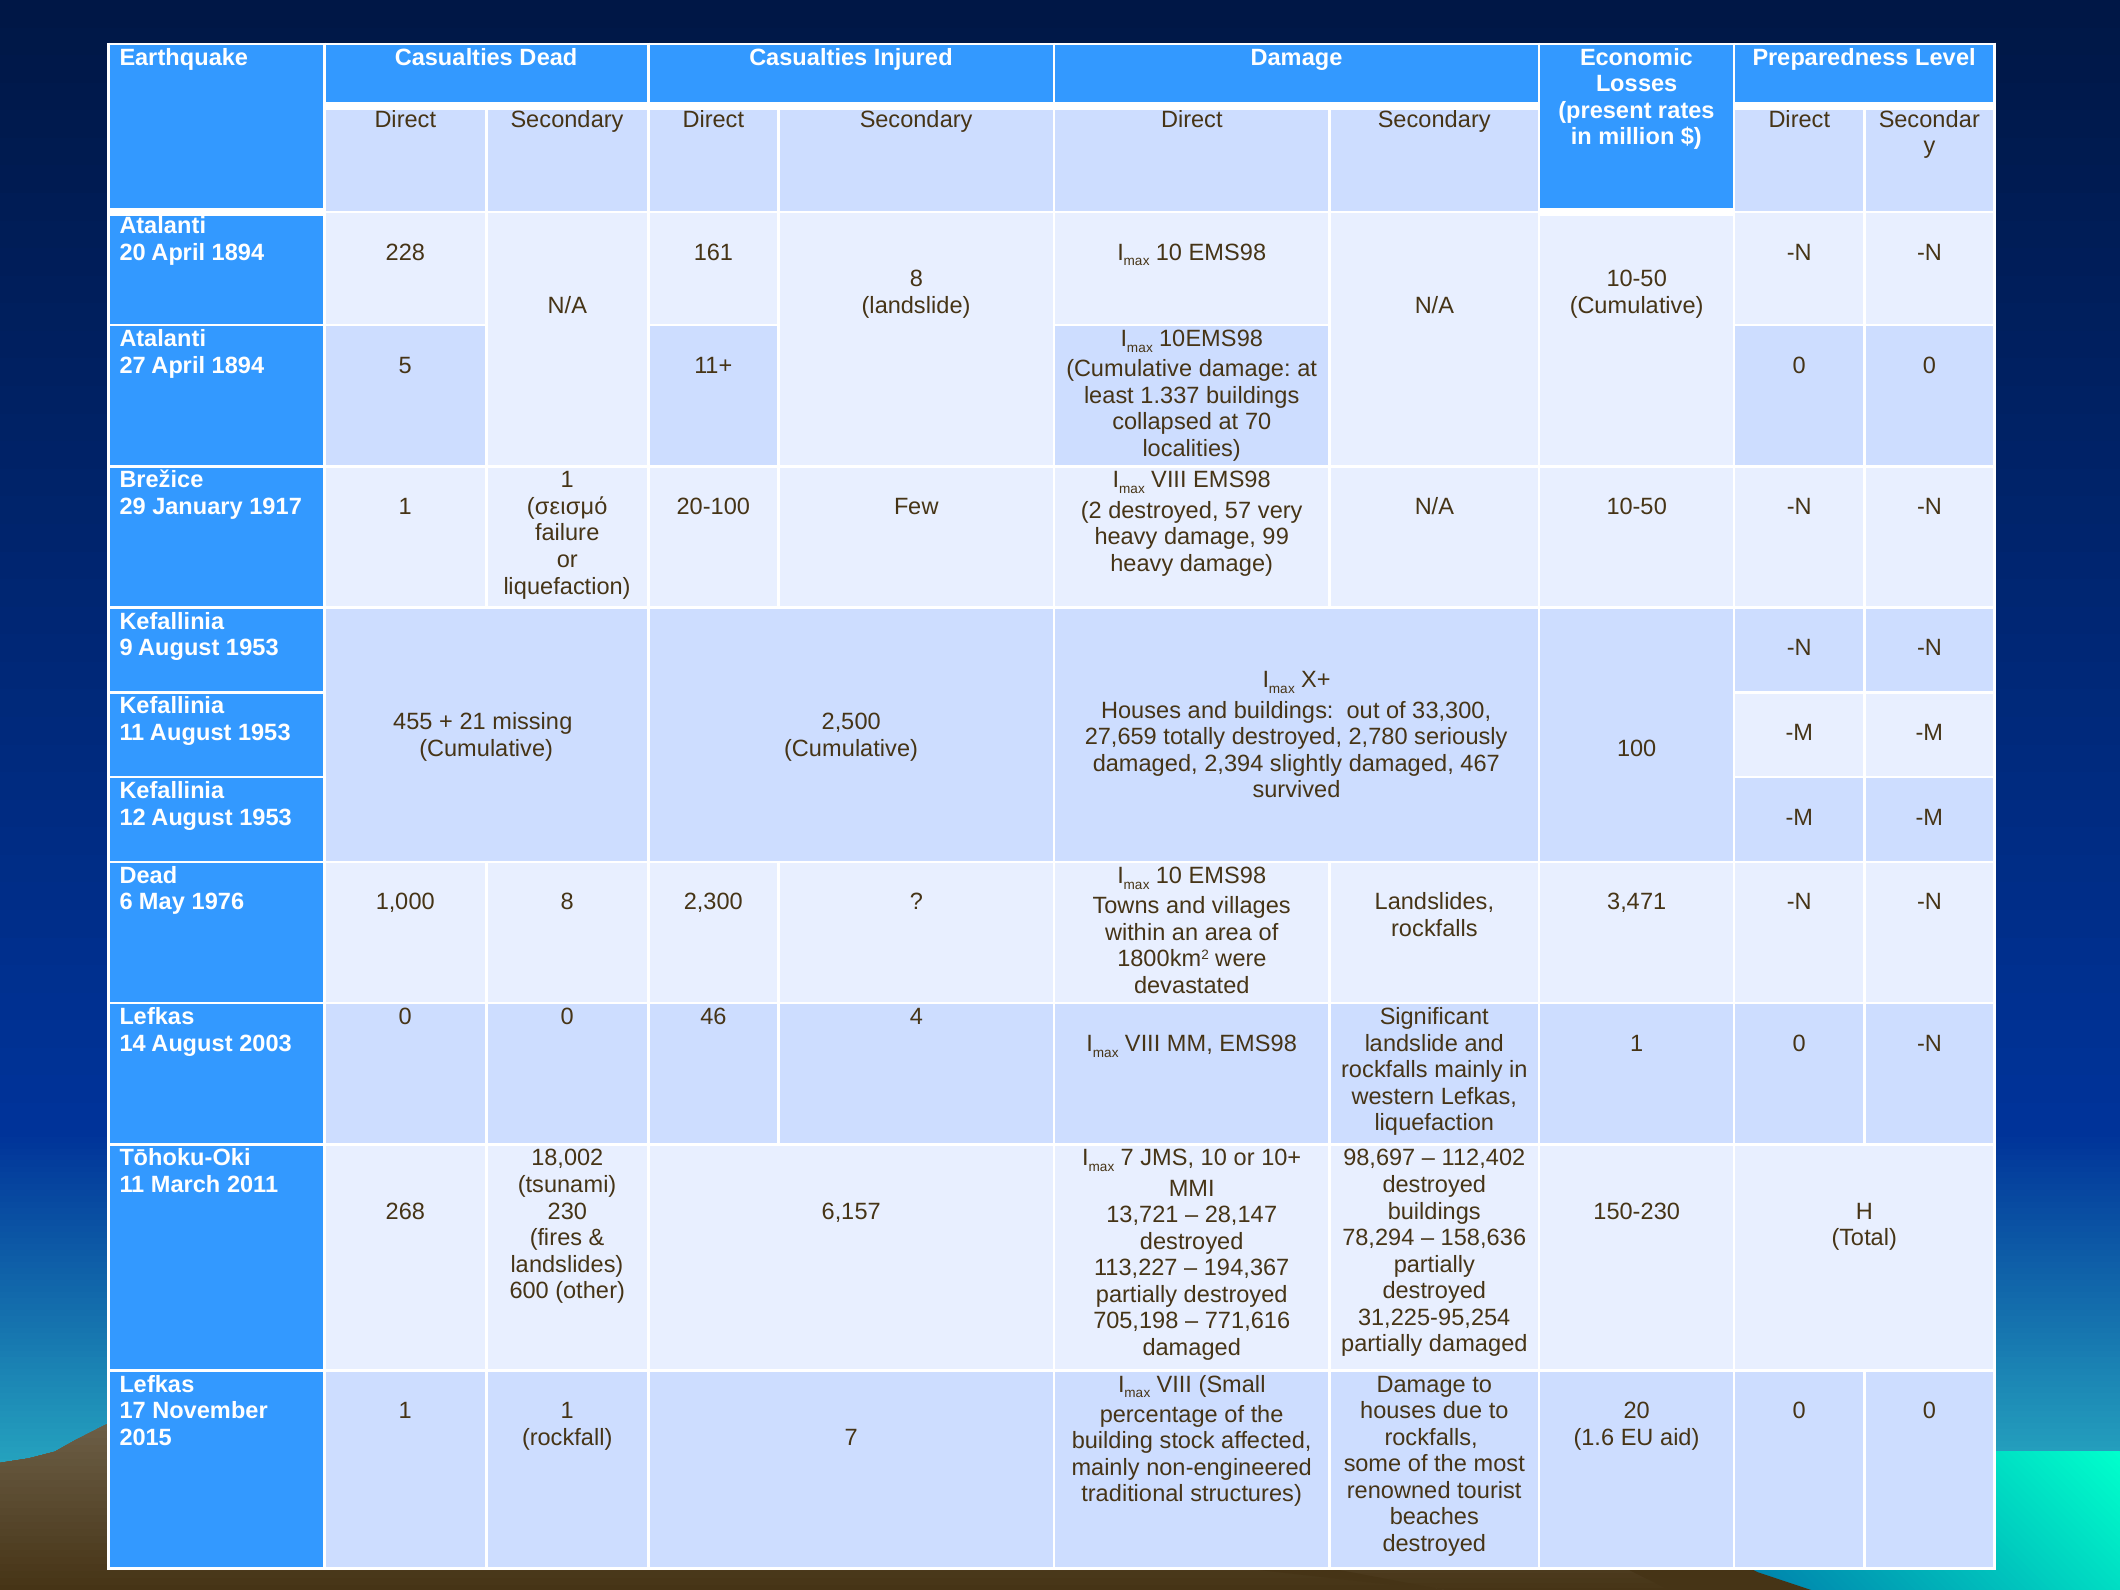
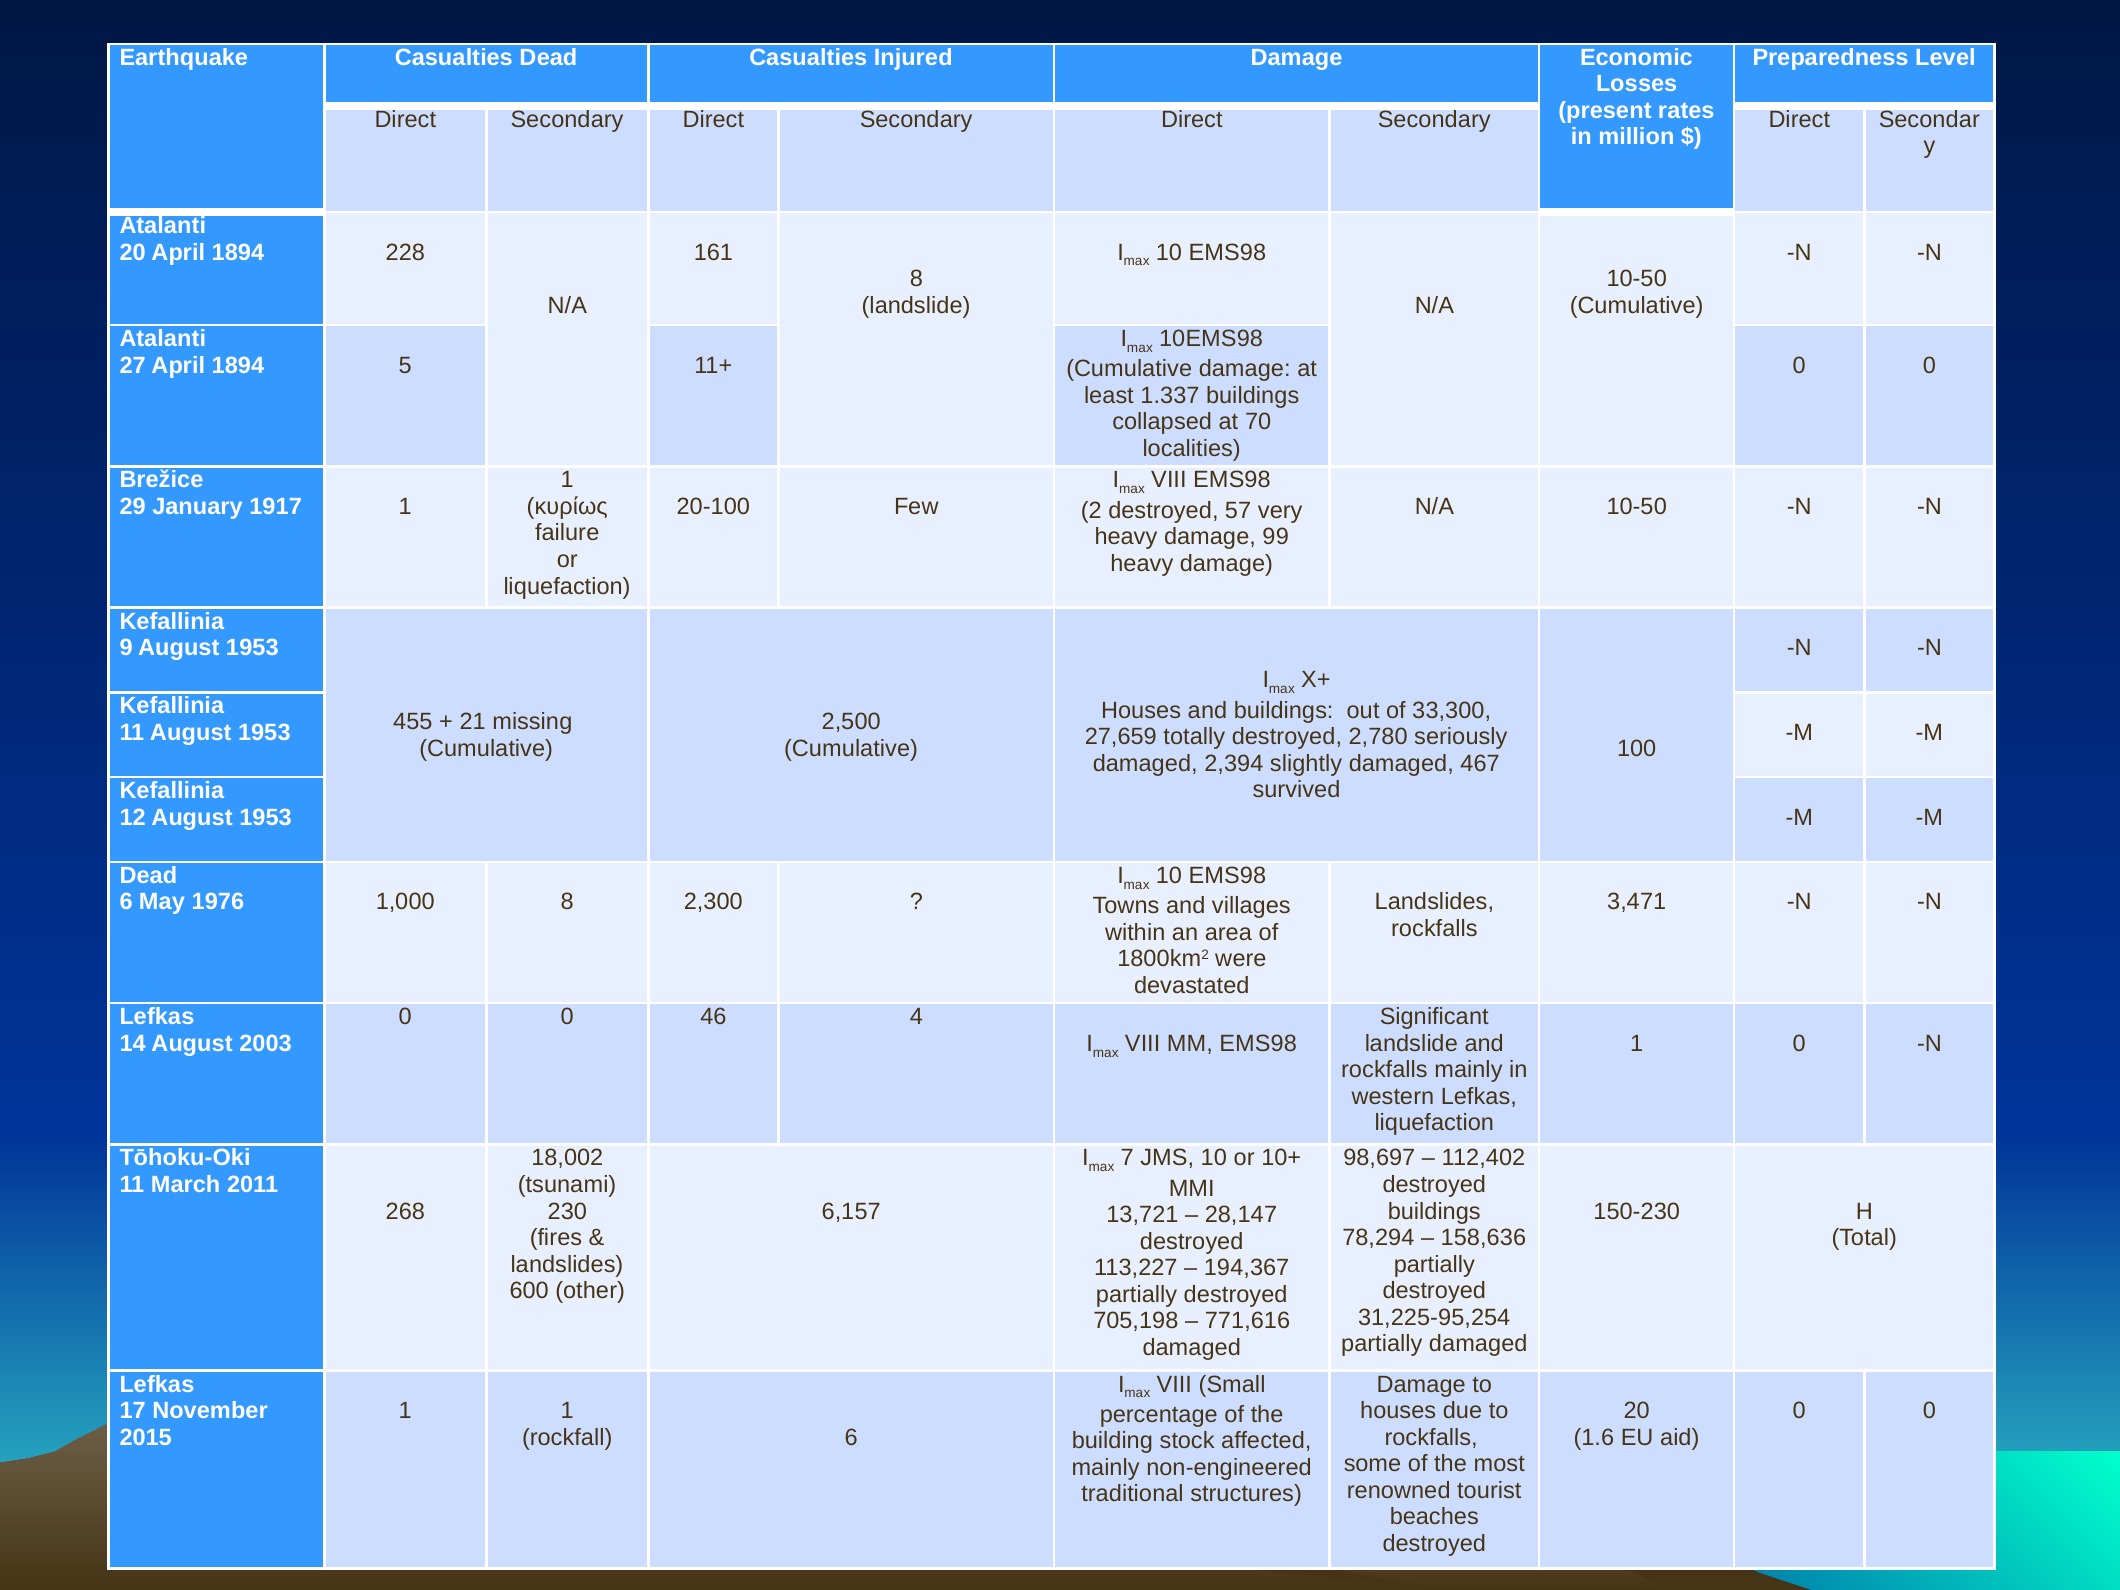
σεισμό: σεισμό -> κυρίως
rockfall 7: 7 -> 6
